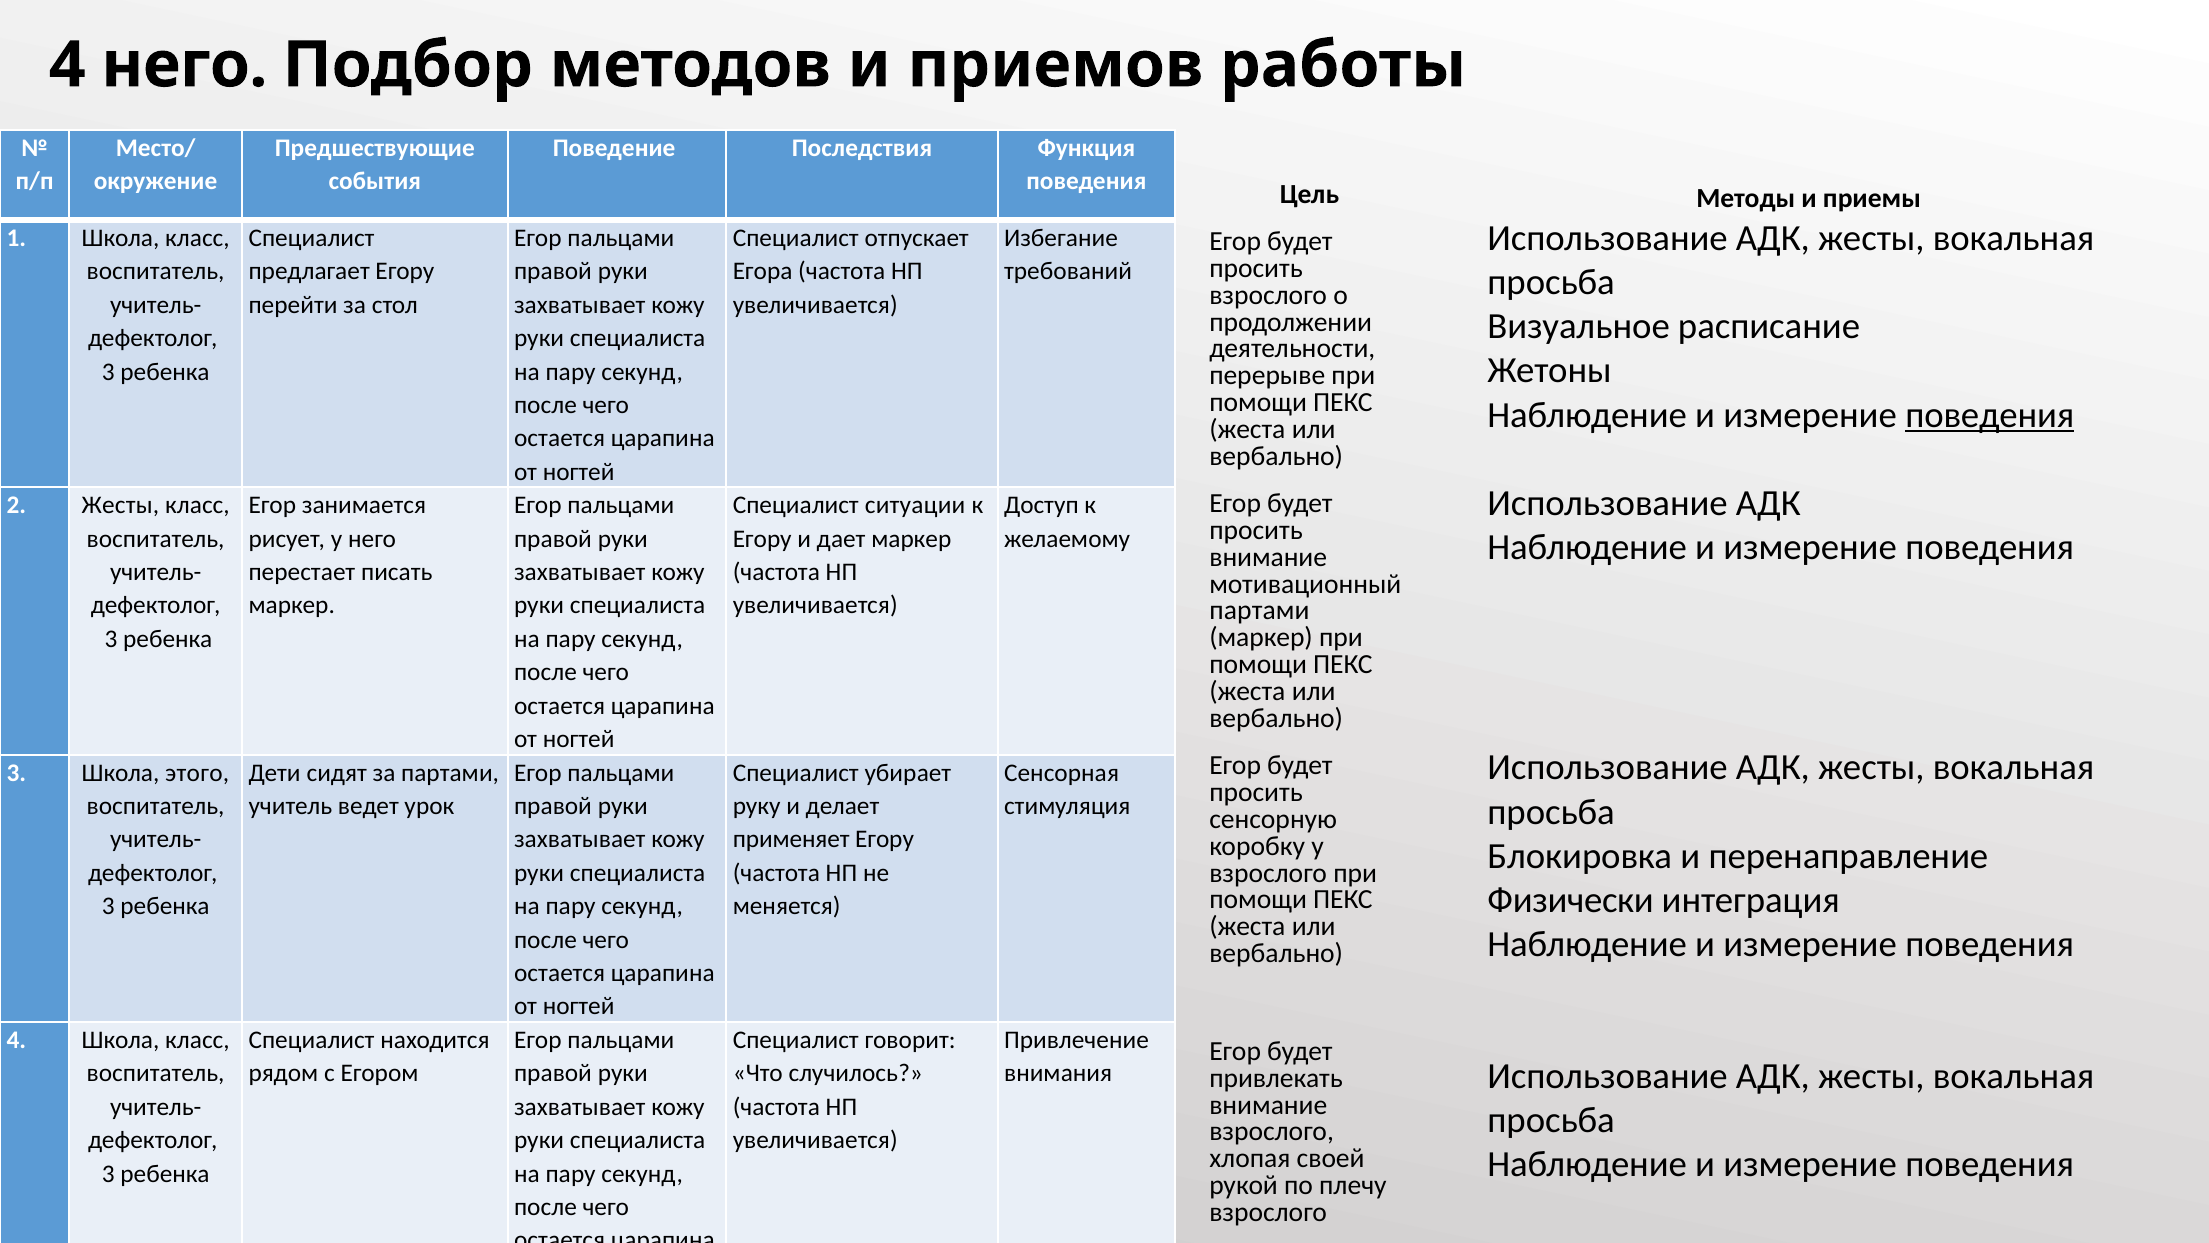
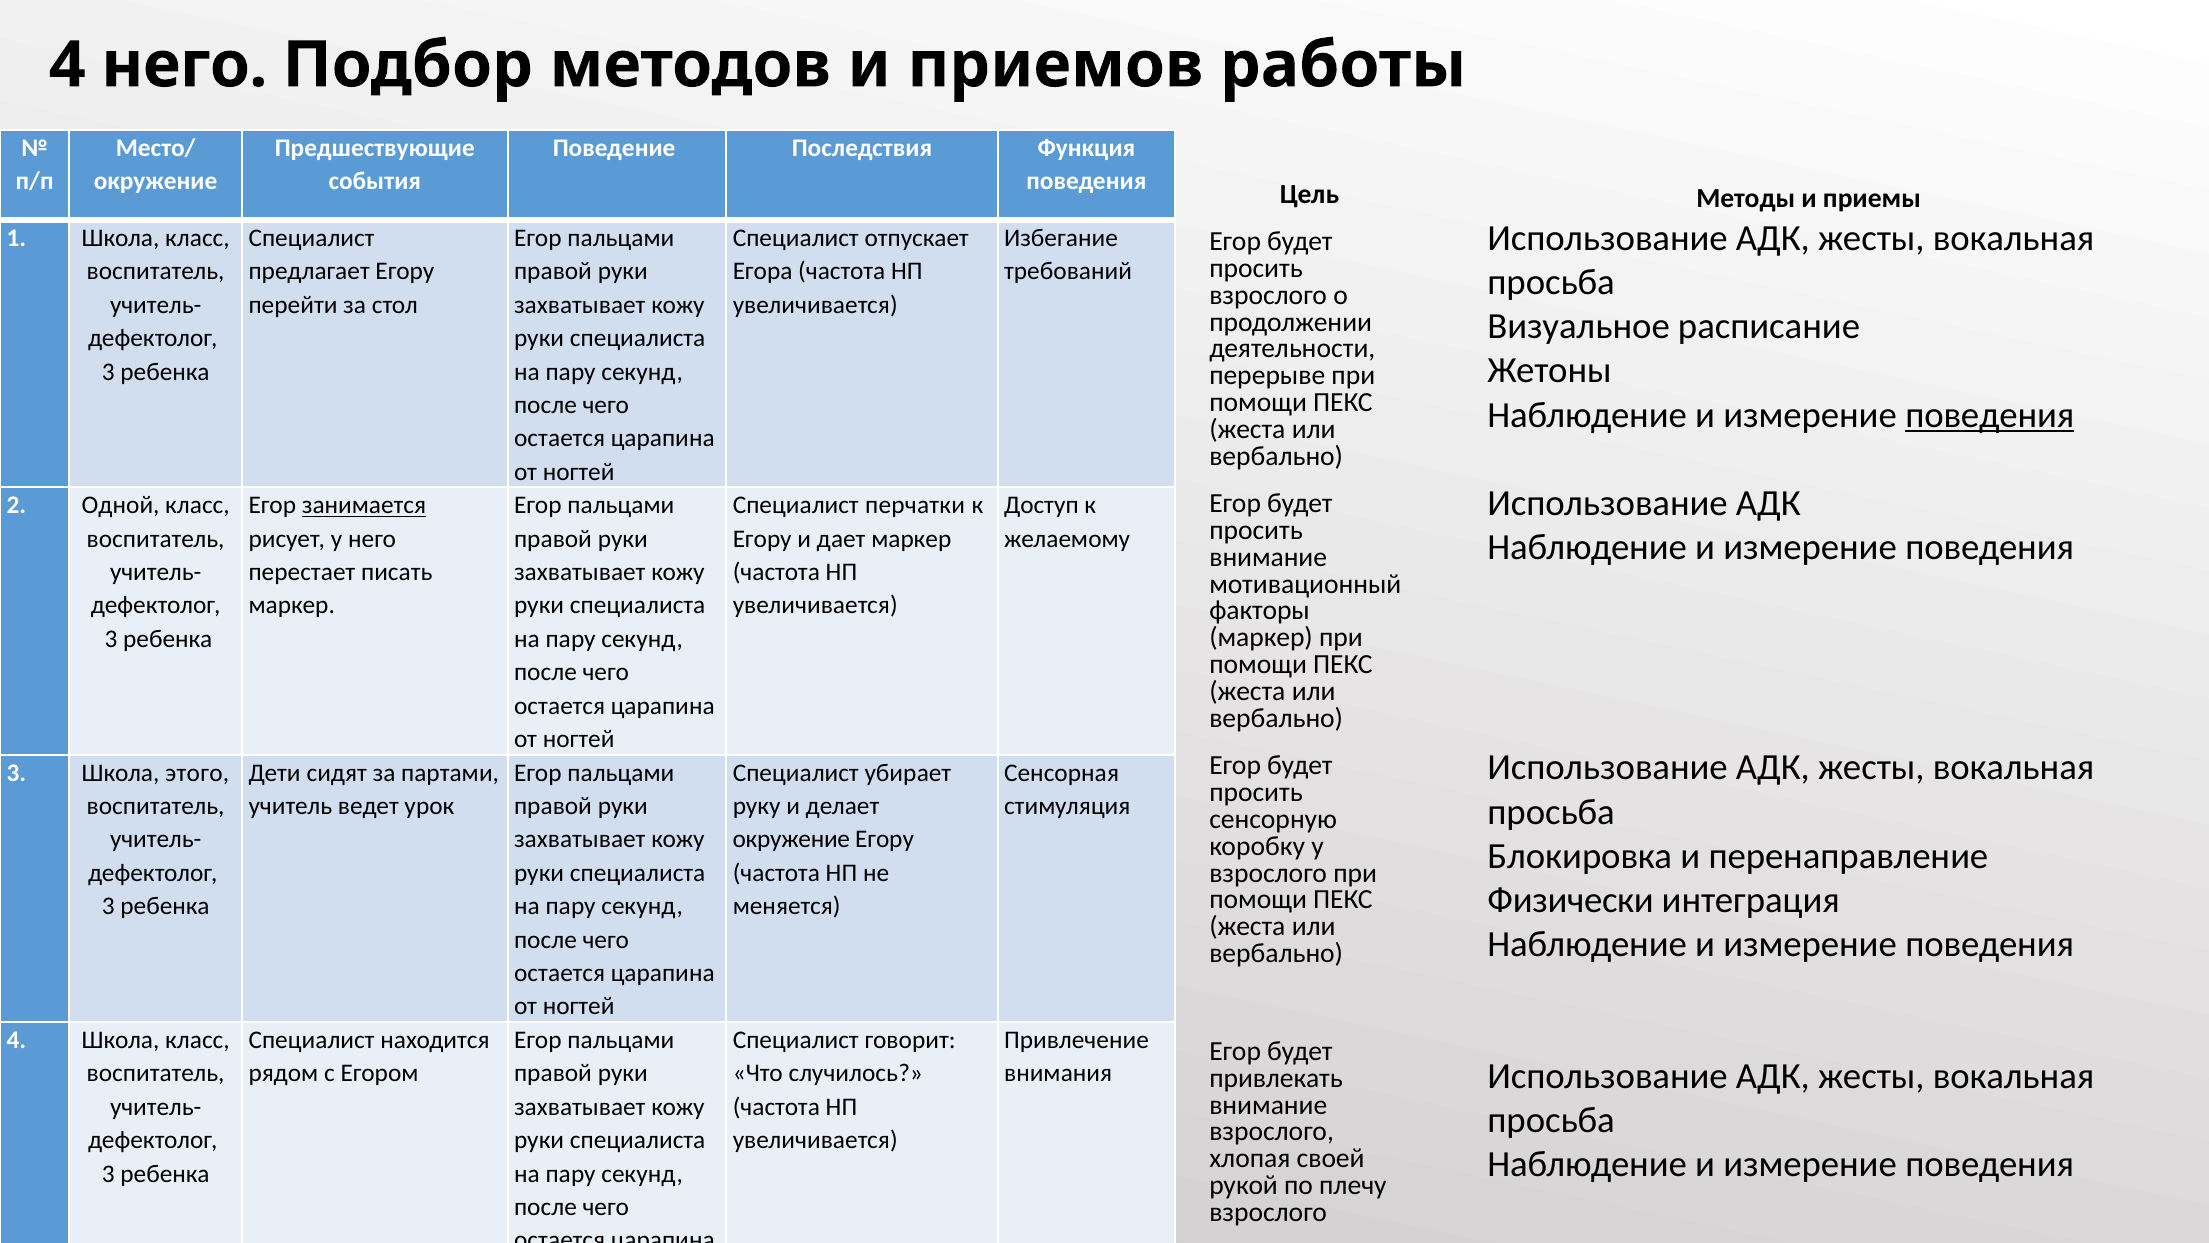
2 Жесты: Жесты -> Одной
занимается underline: none -> present
ситуации: ситуации -> перчатки
партами at (1259, 611): партами -> факторы
применяет at (791, 839): применяет -> окружение
